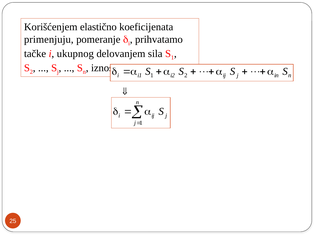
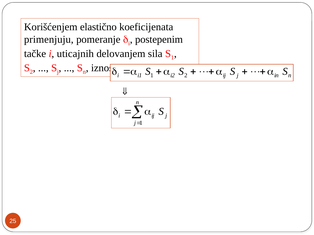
prihvatamo: prihvatamo -> postepenim
ukupnog: ukupnog -> uticajnih
